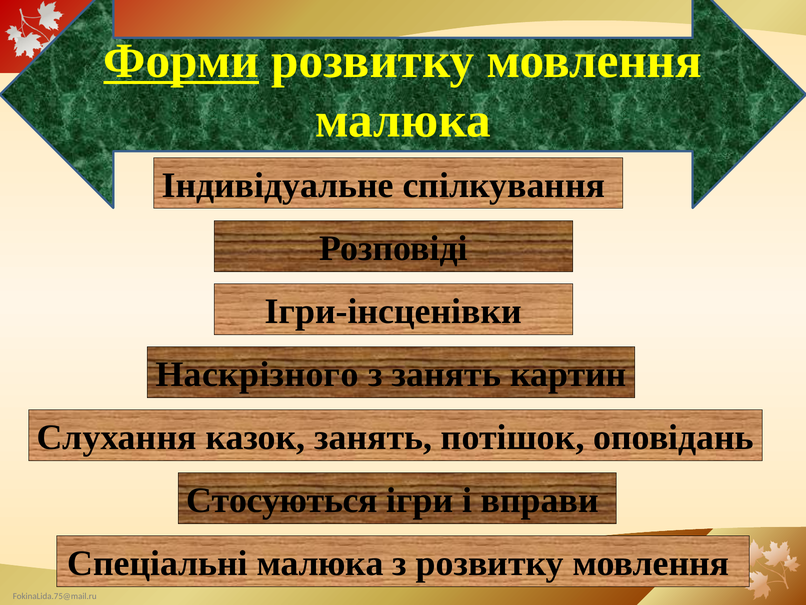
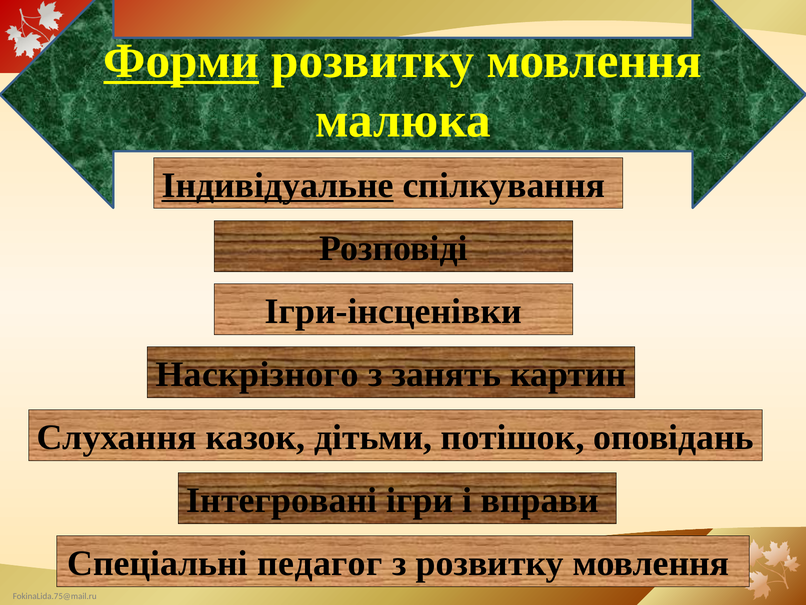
Індивідуальне underline: none -> present
казок занять: занять -> дітьми
Стосуються: Стосуються -> Інтегровані
Спеціальні малюка: малюка -> педагог
